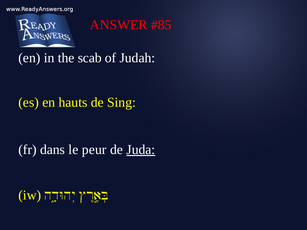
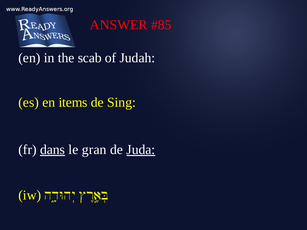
hauts: hauts -> items
dans underline: none -> present
peur: peur -> gran
